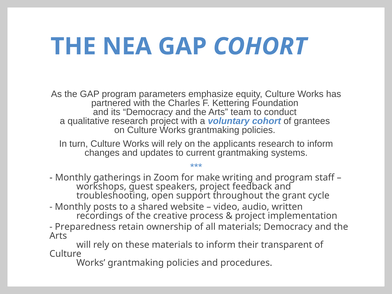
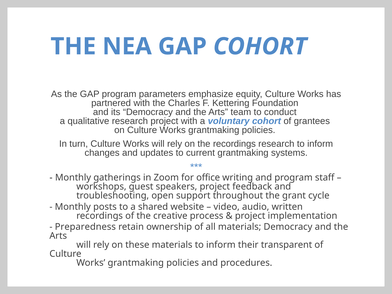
the applicants: applicants -> recordings
make: make -> office
